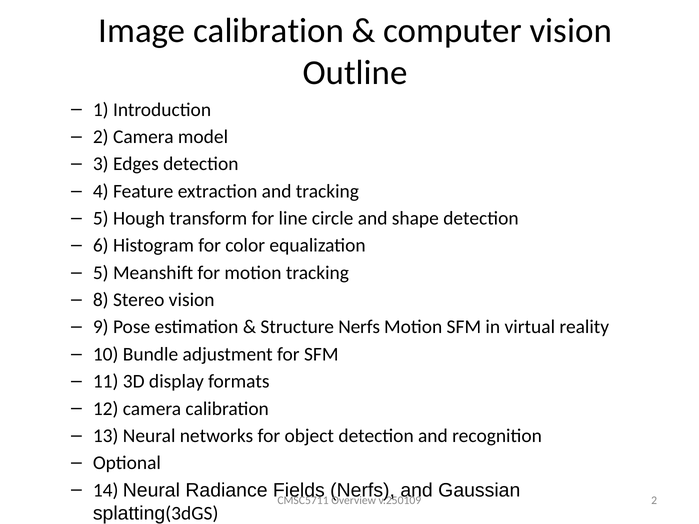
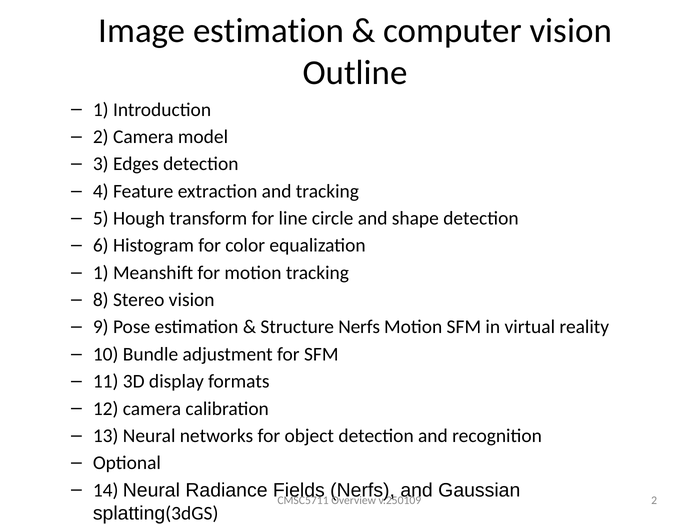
Image calibration: calibration -> estimation
5 at (101, 273): 5 -> 1
